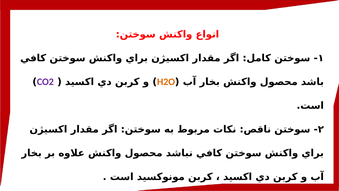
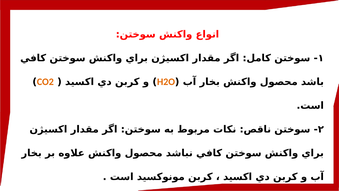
CO2 colour: purple -> orange
